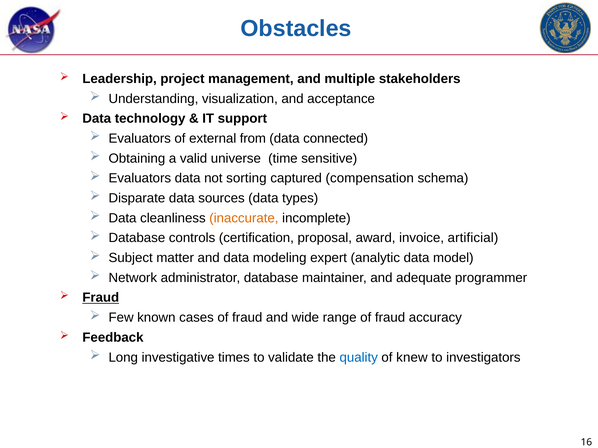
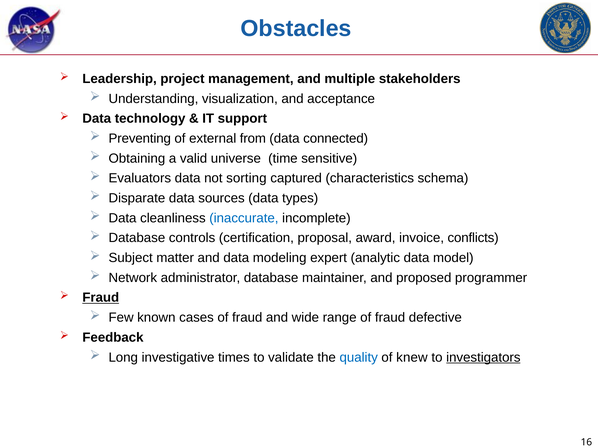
Evaluators at (140, 139): Evaluators -> Preventing
compensation: compensation -> characteristics
inaccurate colour: orange -> blue
artificial: artificial -> conflicts
adequate: adequate -> proposed
accuracy: accuracy -> defective
investigators underline: none -> present
